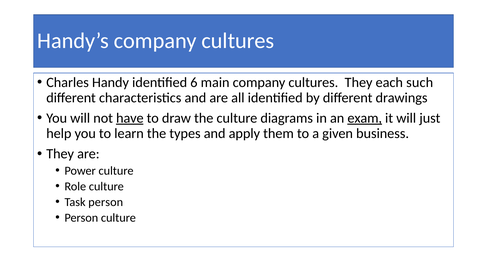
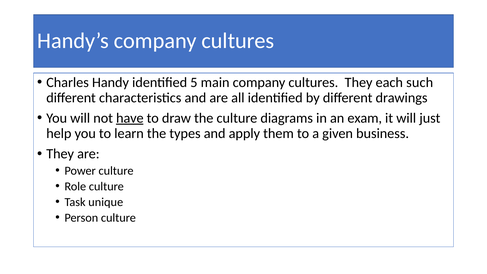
6: 6 -> 5
exam underline: present -> none
Task person: person -> unique
